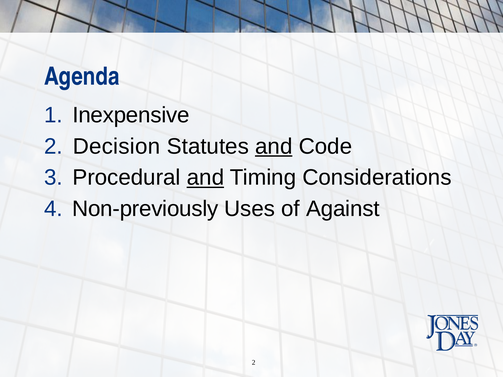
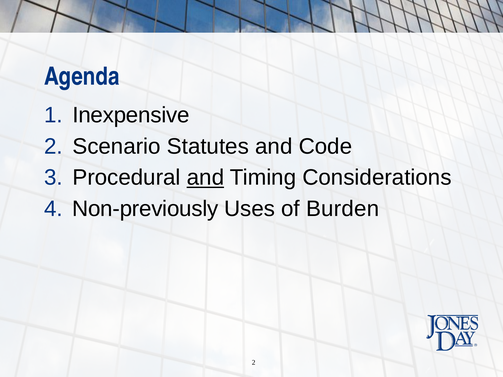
Decision: Decision -> Scenario
and at (274, 146) underline: present -> none
Against: Against -> Burden
